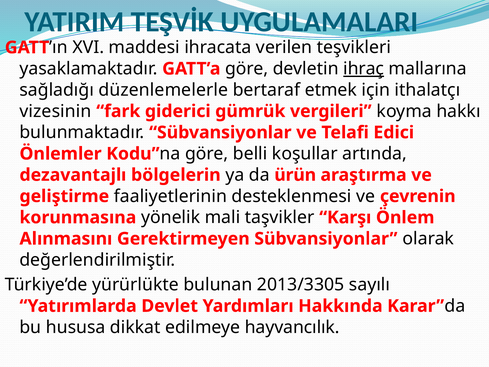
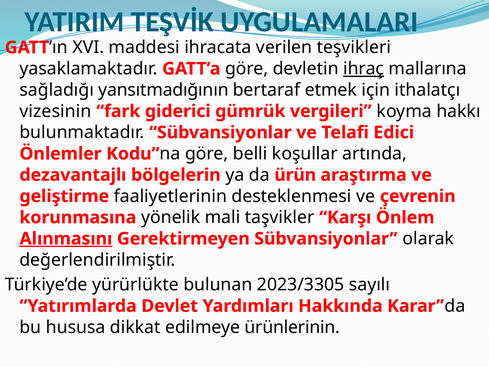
düzenlemelerle: düzenlemelerle -> yansıtmadığının
Alınmasını underline: none -> present
2013/3305: 2013/3305 -> 2023/3305
hayvancılık: hayvancılık -> ürünlerinin
